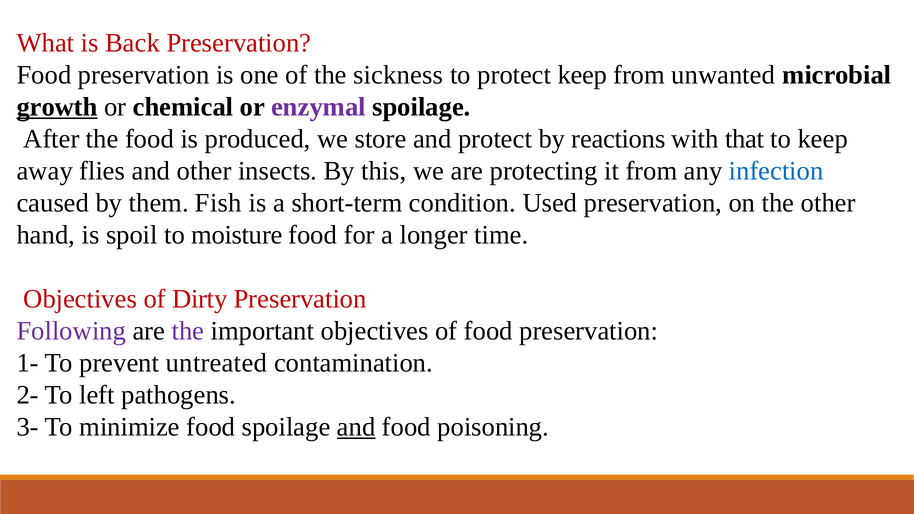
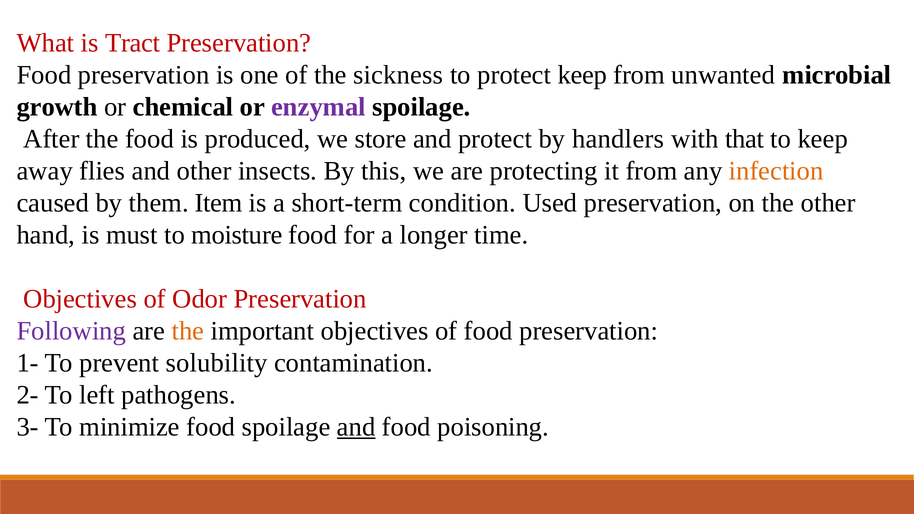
Back: Back -> Tract
growth underline: present -> none
reactions: reactions -> handlers
infection colour: blue -> orange
Fish: Fish -> Item
spoil: spoil -> must
Dirty: Dirty -> Odor
the at (188, 331) colour: purple -> orange
untreated: untreated -> solubility
